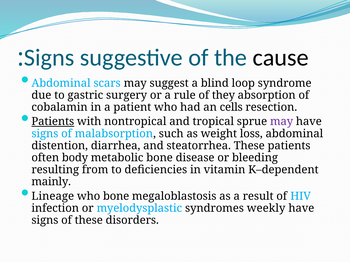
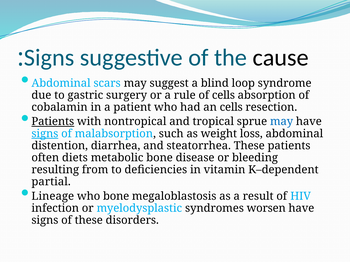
of they: they -> cells
may at (282, 122) colour: purple -> blue
signs at (45, 134) underline: none -> present
body: body -> diets
mainly: mainly -> partial
weekly: weekly -> worsen
